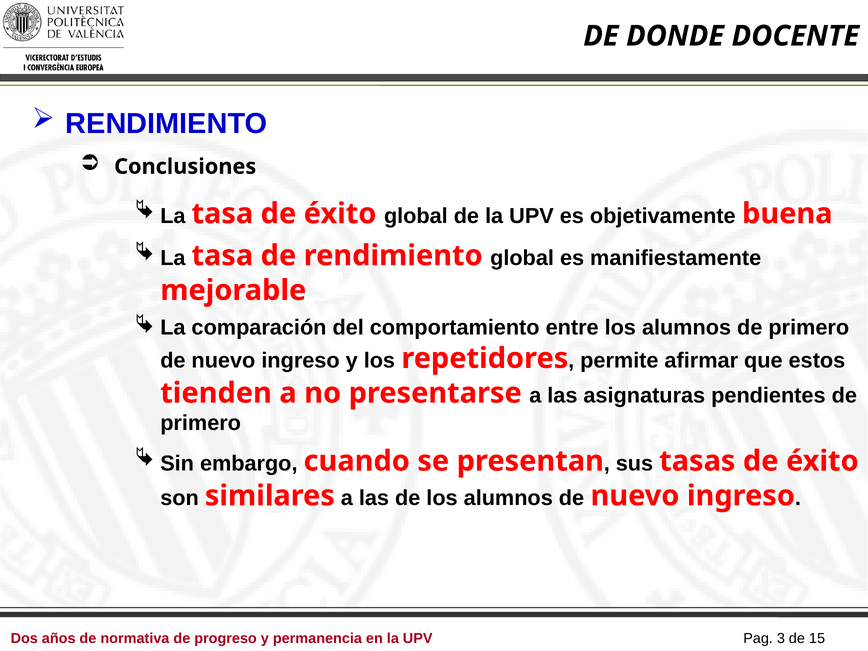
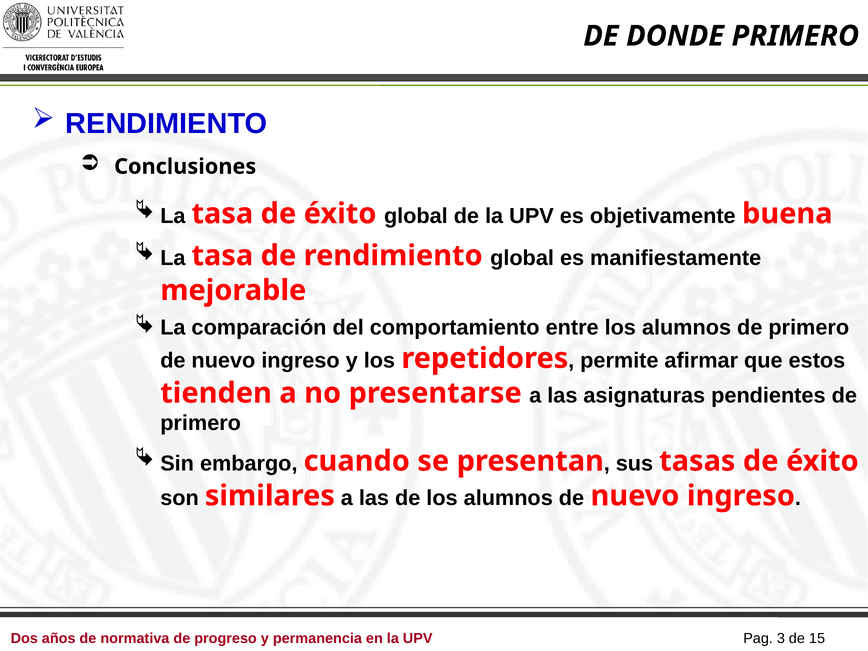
DONDE DOCENTE: DOCENTE -> PRIMERO
